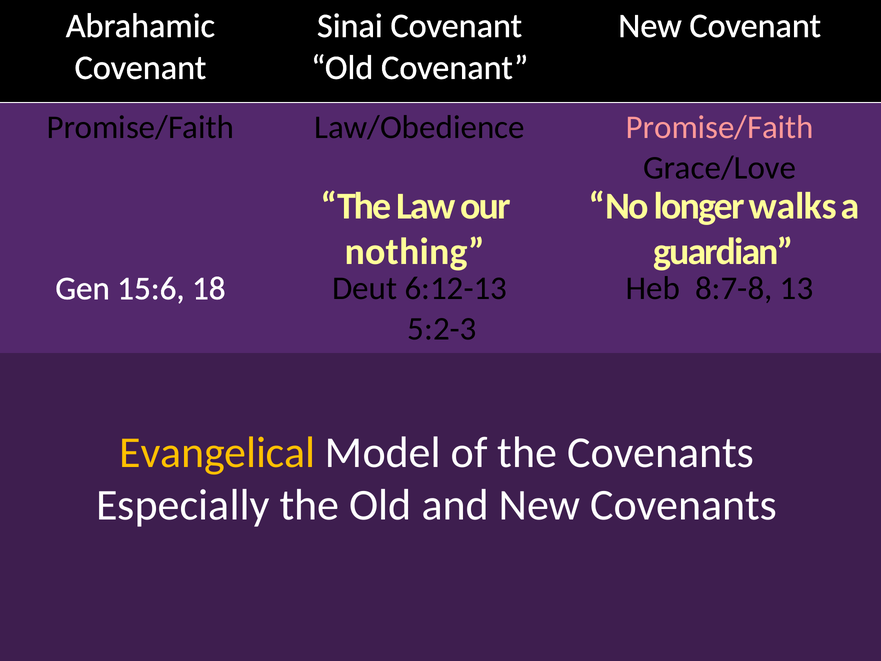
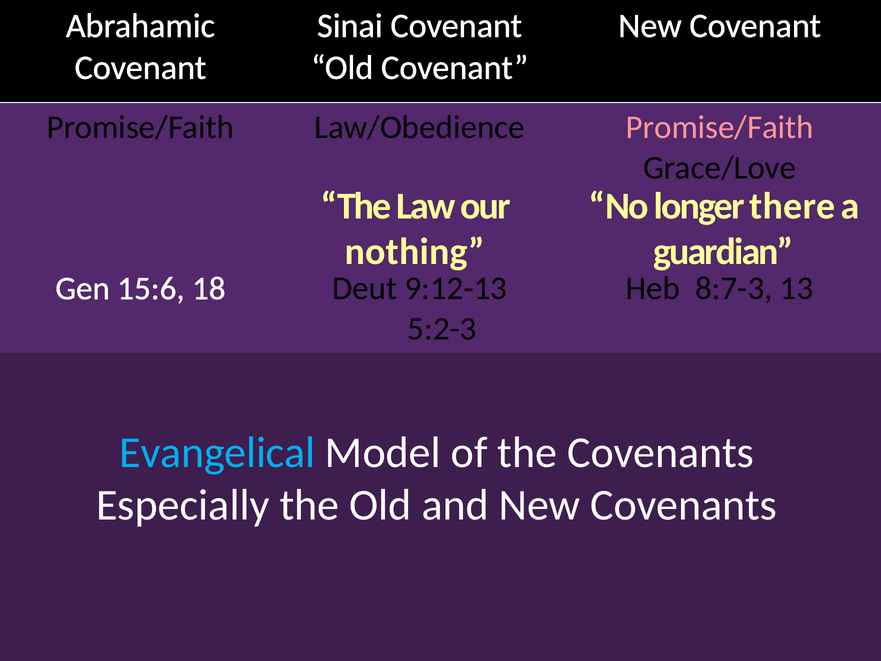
walks: walks -> there
6:12-13: 6:12-13 -> 9:12-13
8:7-8: 8:7-8 -> 8:7-3
Evangelical colour: yellow -> light blue
